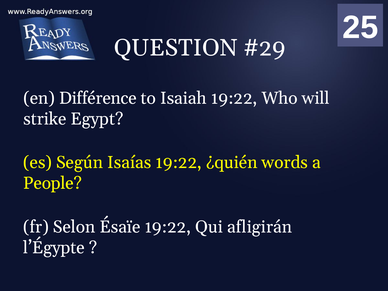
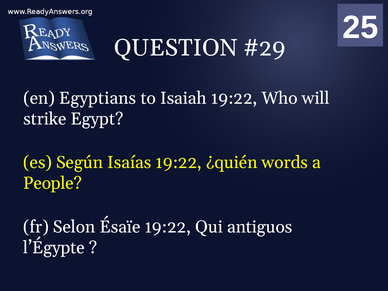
Différence: Différence -> Egyptians
afligirán: afligirán -> antiguos
